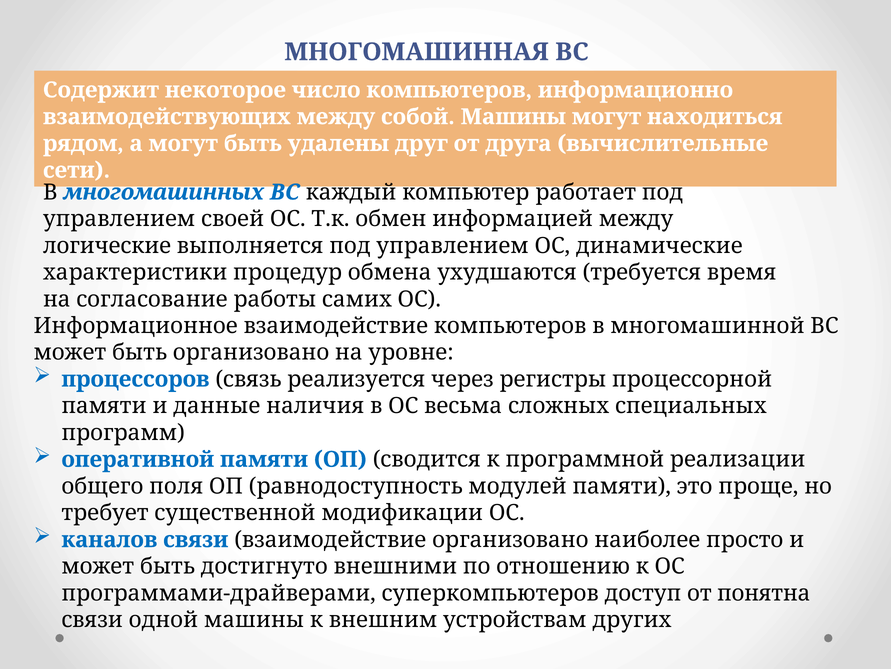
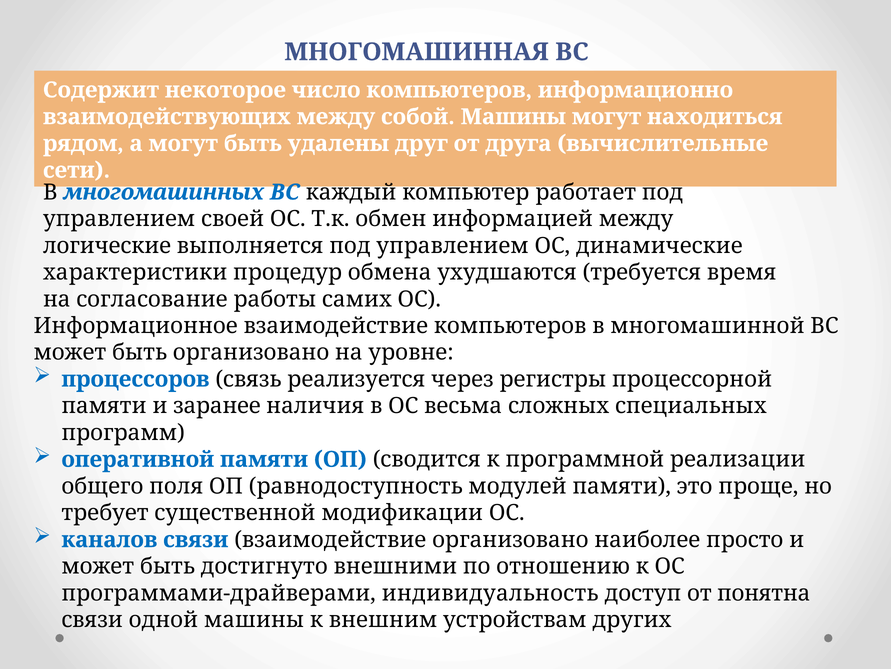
данные: данные -> заранее
суперкомпьютеров: суперкомпьютеров -> индивидуальность
